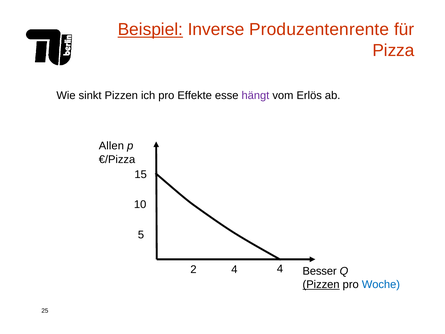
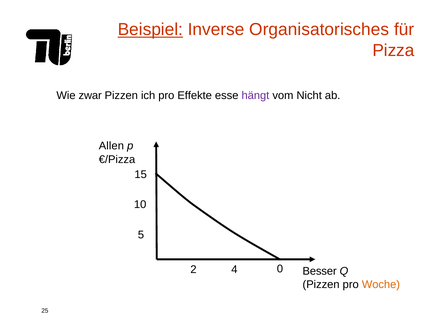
Produzentenrente: Produzentenrente -> Organisatorisches
sinkt: sinkt -> zwar
Erlös: Erlös -> Nicht
4 4: 4 -> 0
Pizzen at (321, 284) underline: present -> none
Woche colour: blue -> orange
